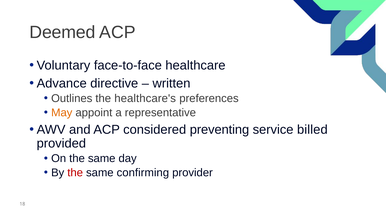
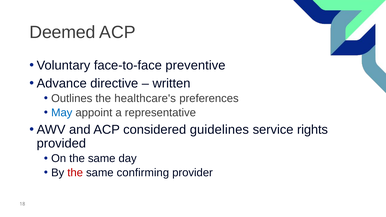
healthcare: healthcare -> preventive
May colour: orange -> blue
preventing: preventing -> guidelines
billed: billed -> rights
